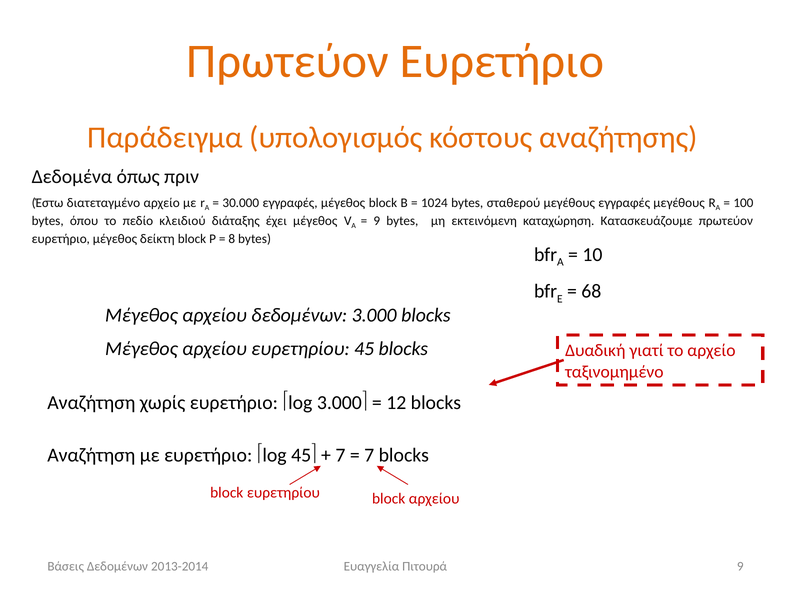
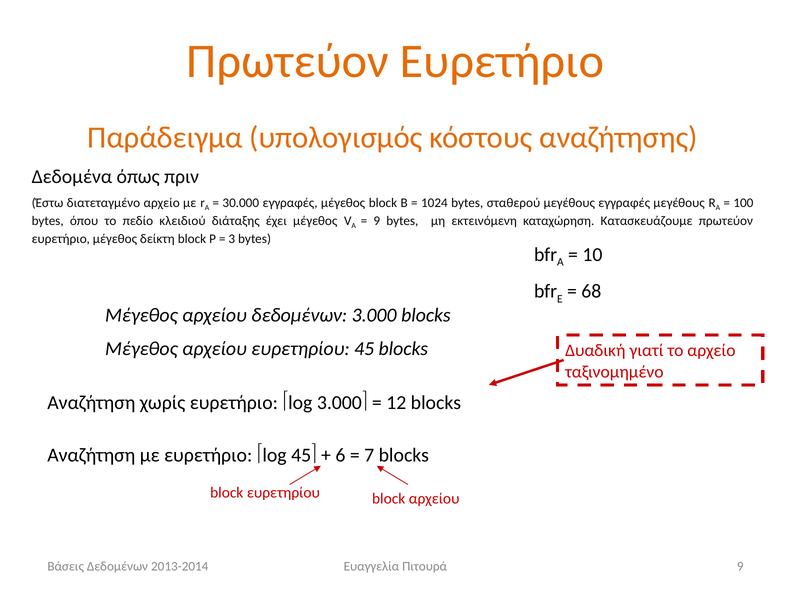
8: 8 -> 3
7 at (340, 456): 7 -> 6
